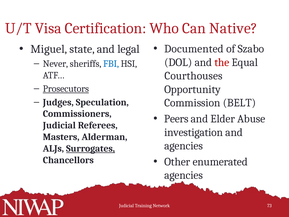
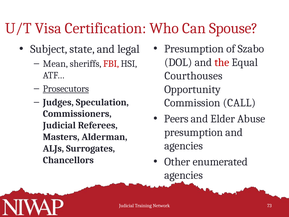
Native: Native -> Spouse
Documented at (194, 49): Documented -> Presumption
Miguel: Miguel -> Subject
Never: Never -> Mean
FBI colour: blue -> red
BELT: BELT -> CALL
investigation at (194, 132): investigation -> presumption
Surrogates underline: present -> none
